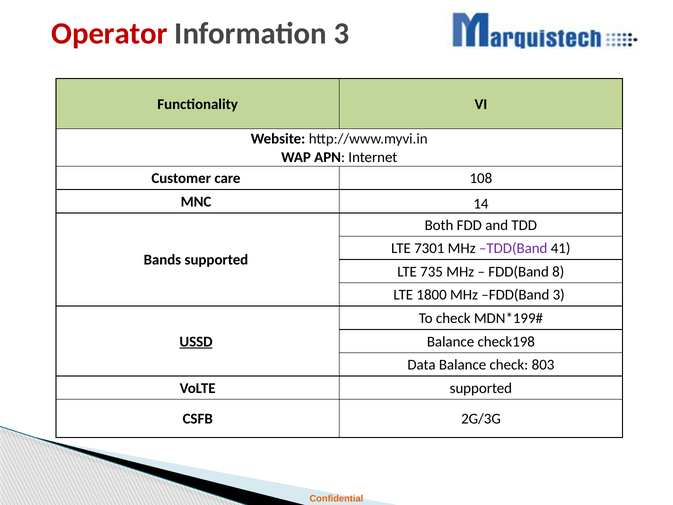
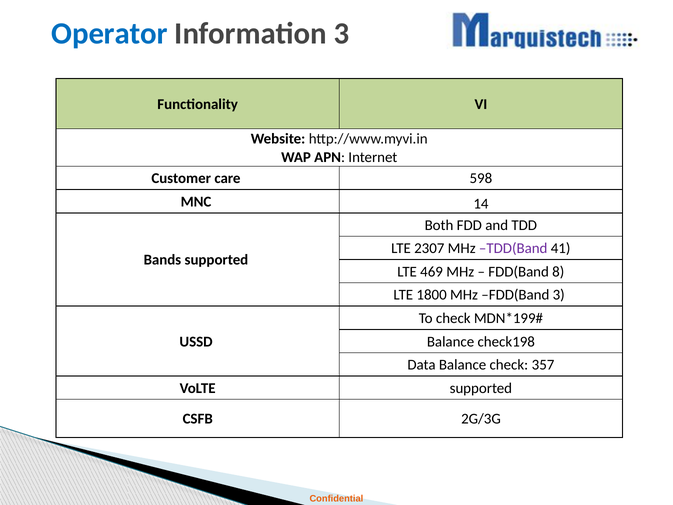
Operator colour: red -> blue
108: 108 -> 598
7301: 7301 -> 2307
735: 735 -> 469
USSD underline: present -> none
803: 803 -> 357
